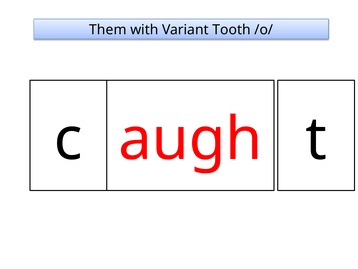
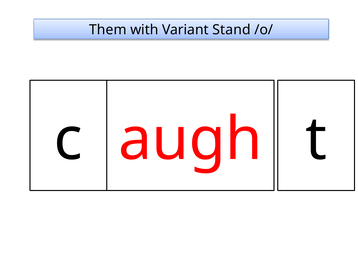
Tooth: Tooth -> Stand
